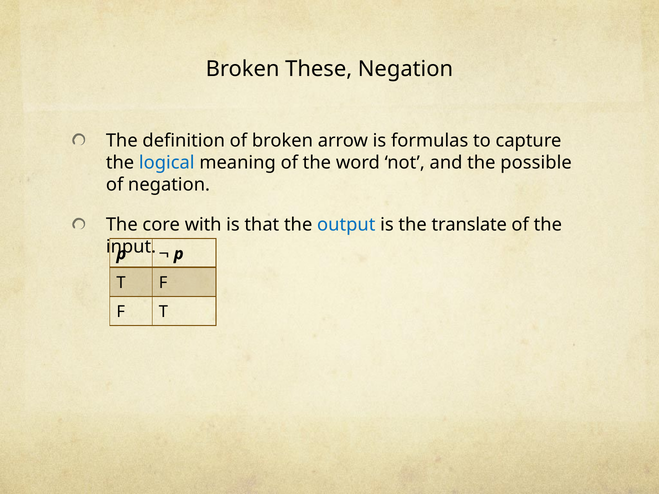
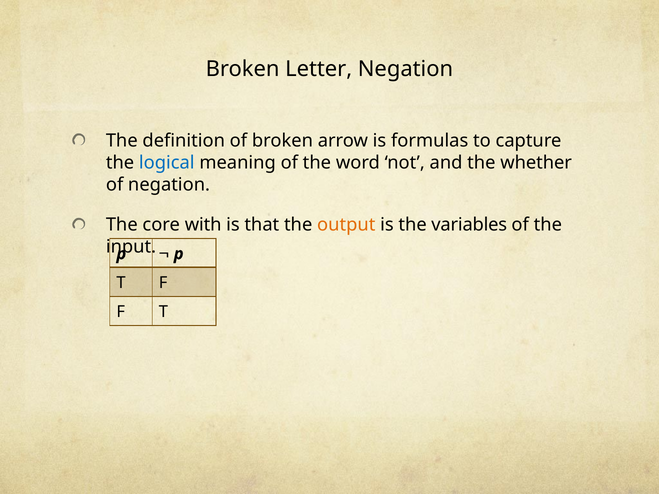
These: These -> Letter
possible: possible -> whether
output colour: blue -> orange
translate: translate -> variables
